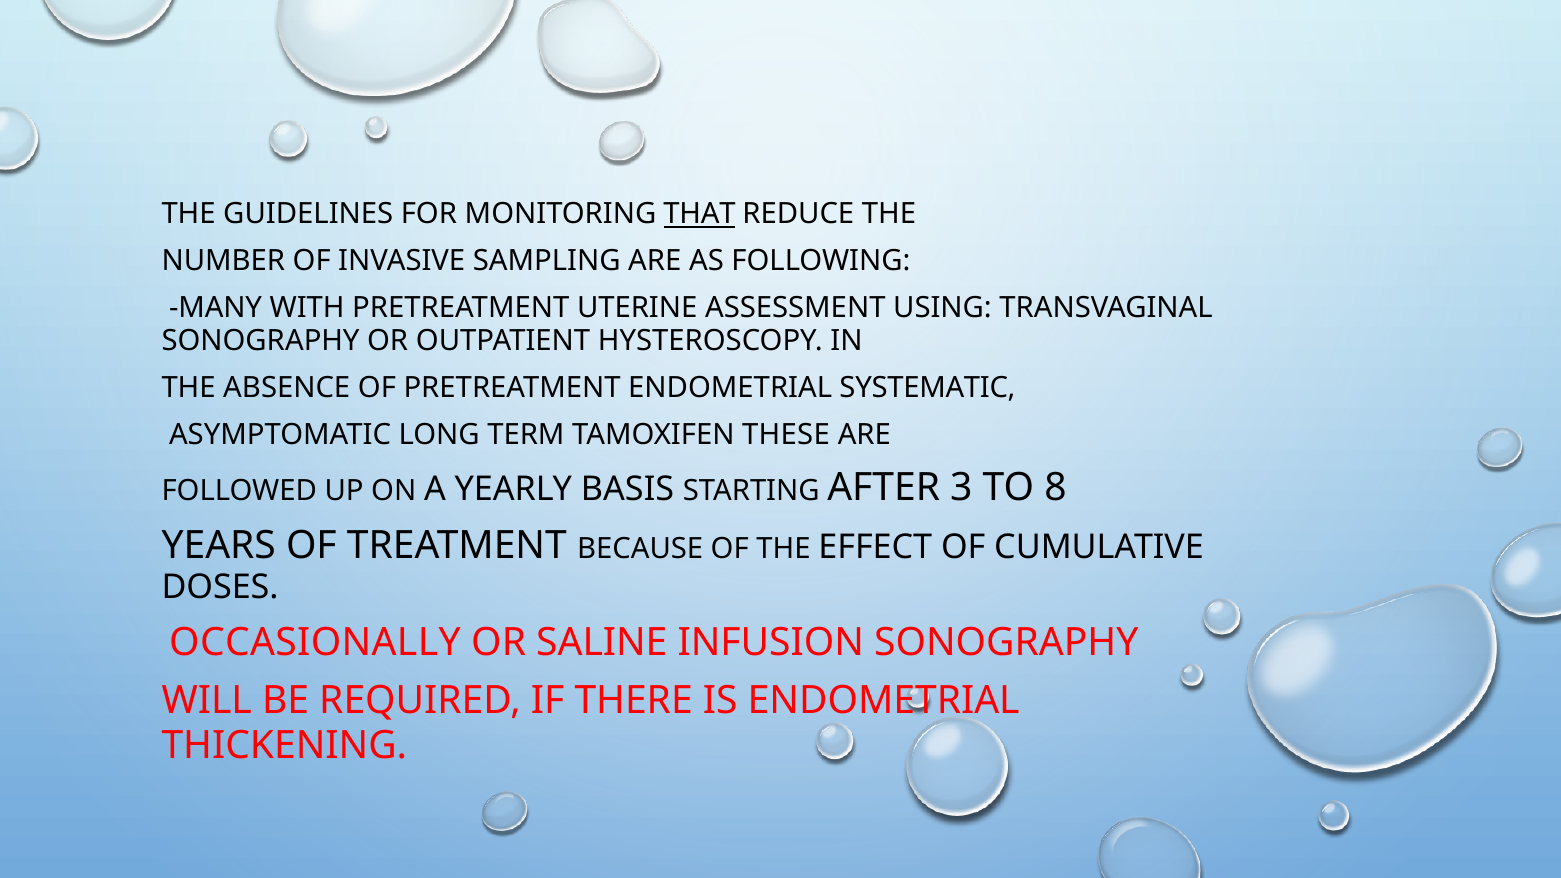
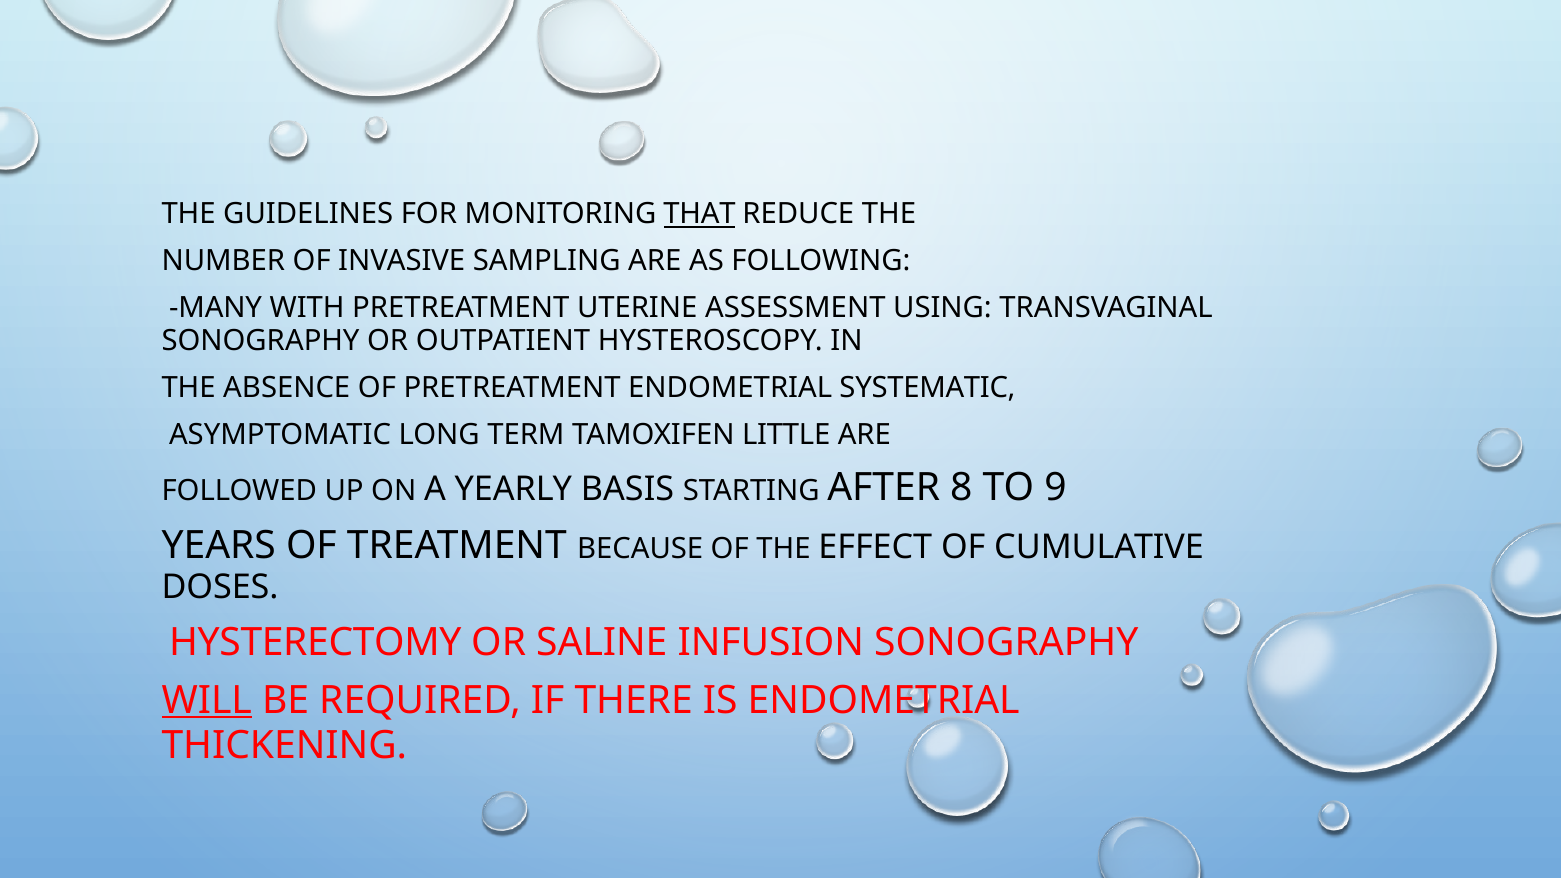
THESE: THESE -> LITTLE
3: 3 -> 8
8: 8 -> 9
OCCASIONALLY: OCCASIONALLY -> HYSTERECTOMY
WILL underline: none -> present
